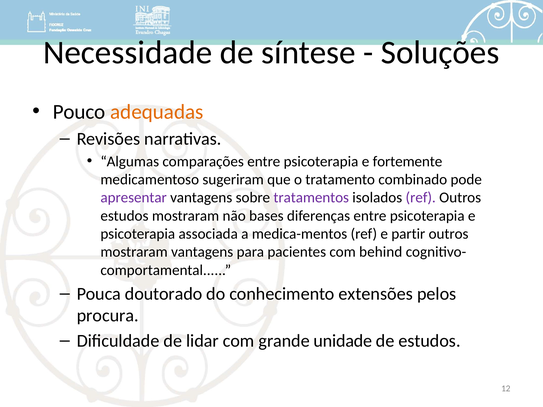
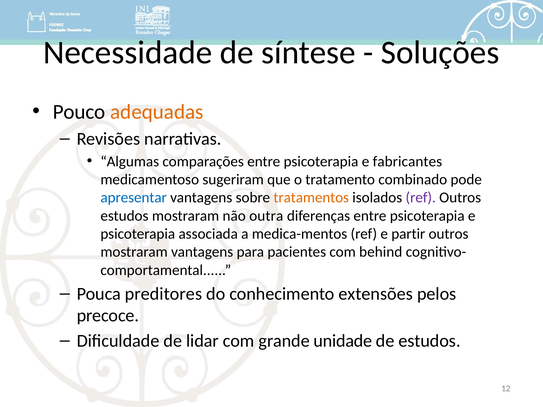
fortemente: fortemente -> fabricantes
apresentar colour: purple -> blue
tratamentos colour: purple -> orange
bases: bases -> outra
doutorado: doutorado -> preditores
procura: procura -> precoce
